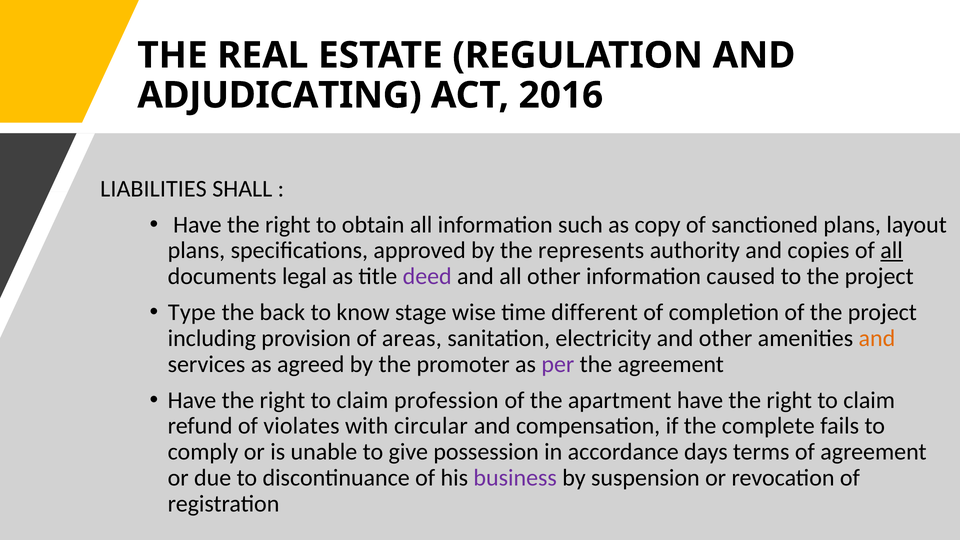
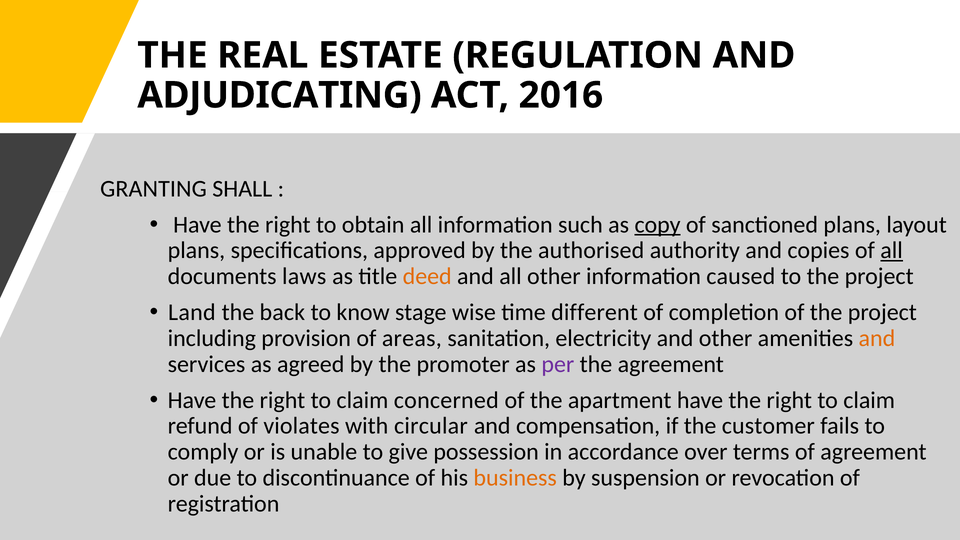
LIABILITIES: LIABILITIES -> GRANTING
copy underline: none -> present
represents: represents -> authorised
legal: legal -> laws
deed colour: purple -> orange
Type: Type -> Land
profession: profession -> concerned
complete: complete -> customer
days: days -> over
business colour: purple -> orange
